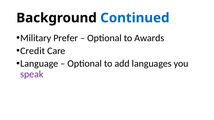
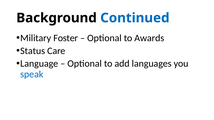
Prefer: Prefer -> Foster
Credit: Credit -> Status
speak colour: purple -> blue
